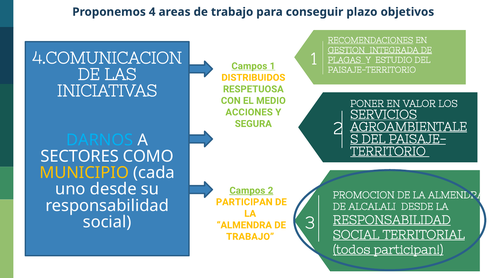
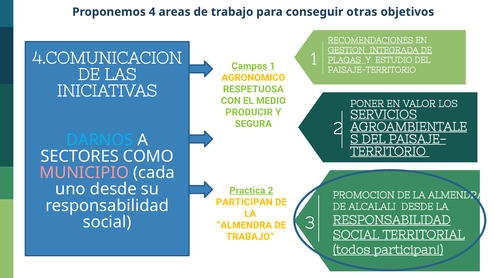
plazo: plazo -> otras
DISTRIBUIDOS: DISTRIBUIDOS -> AGRONOMICO
ACCIONES: ACCIONES -> PRODUCIR
MUNICIPIO colour: yellow -> pink
Campos at (247, 191): Campos -> Practica
